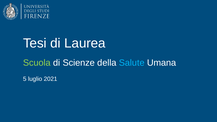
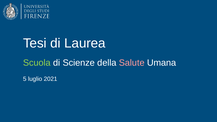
Salute colour: light blue -> pink
